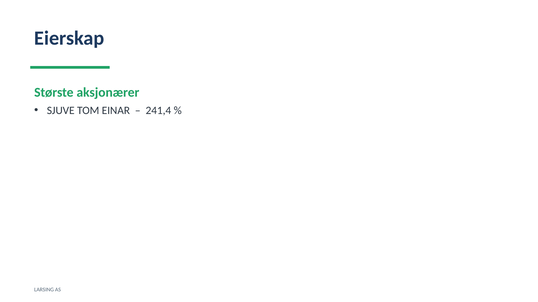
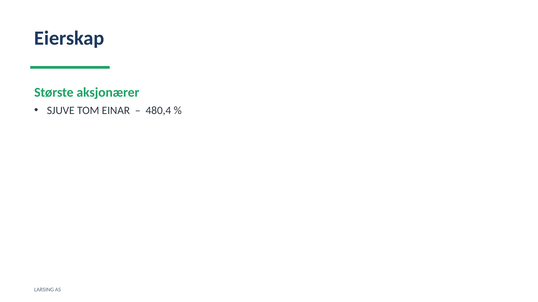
241,4: 241,4 -> 480,4
